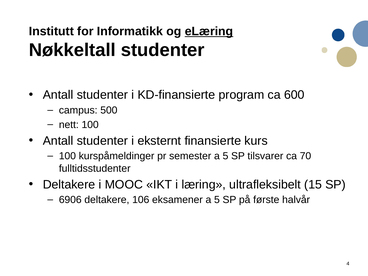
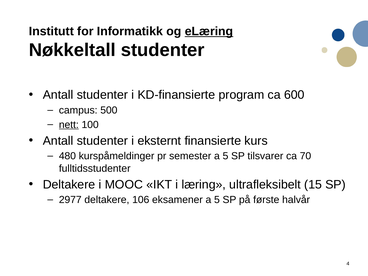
nett underline: none -> present
100 at (67, 156): 100 -> 480
6906: 6906 -> 2977
